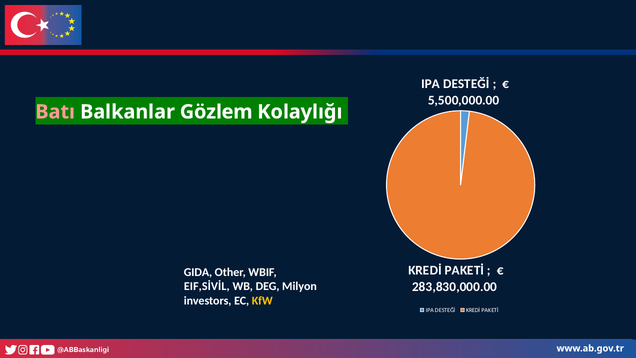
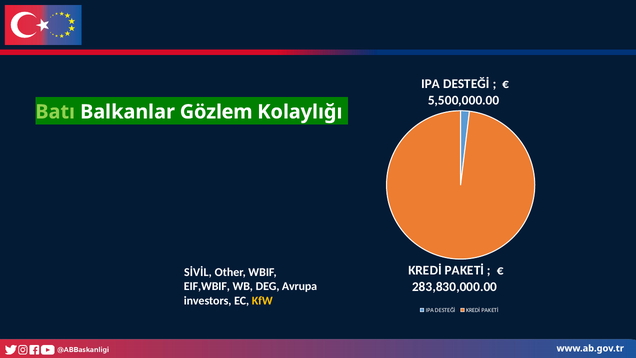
Batı colour: pink -> light green
GIDA: GIDA -> SİVİL
EIF,SİVİL: EIF,SİVİL -> EIF,WBIF
Milyon: Milyon -> Avrupa
